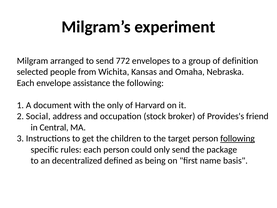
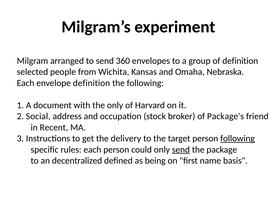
772: 772 -> 360
envelope assistance: assistance -> definition
Provides's: Provides's -> Package's
Central: Central -> Recent
children: children -> delivery
send at (181, 149) underline: none -> present
